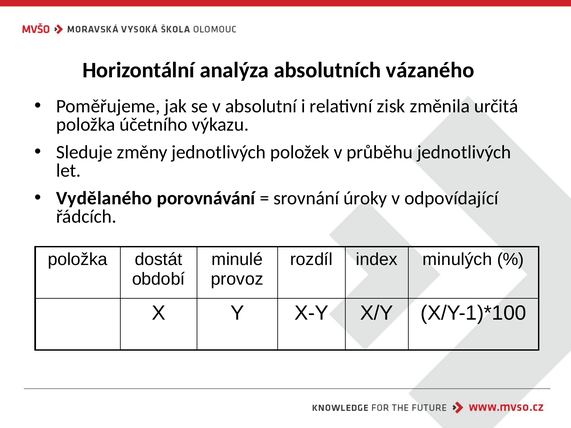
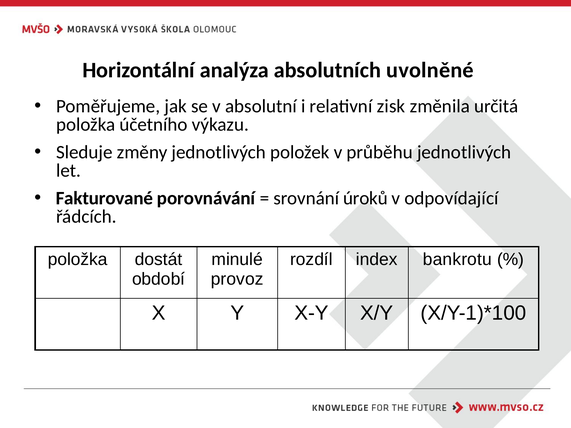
vázaného: vázaného -> uvolněné
Vydělaného: Vydělaného -> Fakturované
úroky: úroky -> úroků
minulých: minulých -> bankrotu
